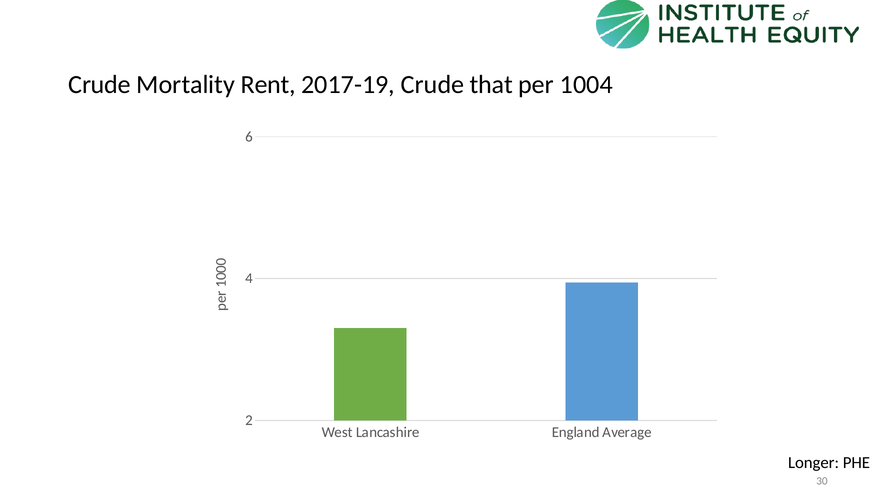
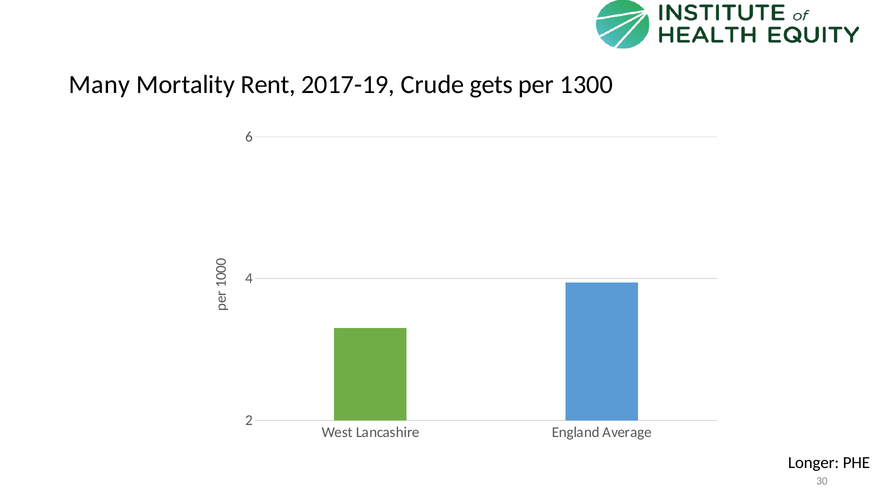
Crude at (100, 85): Crude -> Many
that: that -> gets
1004: 1004 -> 1300
